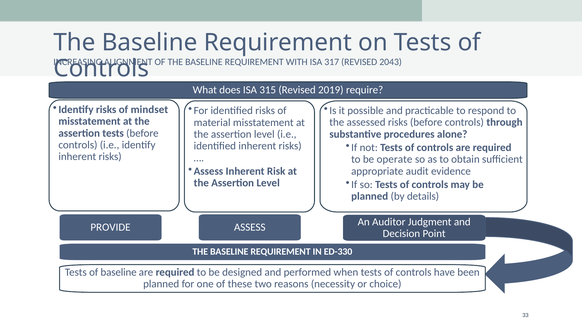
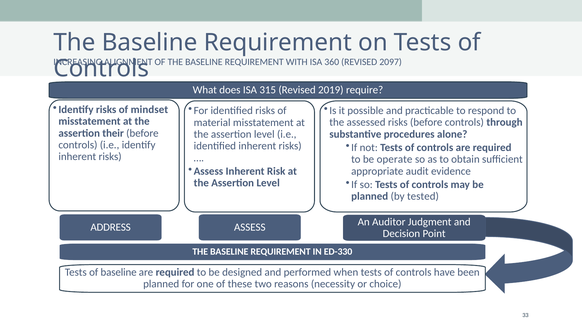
317: 317 -> 360
2043: 2043 -> 2097
assertion tests: tests -> their
details: details -> tested
PROVIDE: PROVIDE -> ADDRESS
